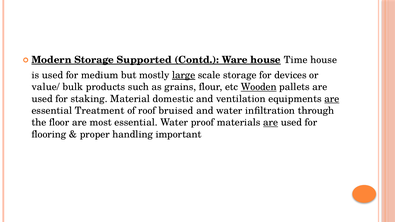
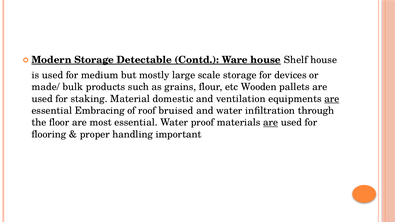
Supported: Supported -> Detectable
Time: Time -> Shelf
large underline: present -> none
value/: value/ -> made/
Wooden underline: present -> none
Treatment: Treatment -> Embracing
